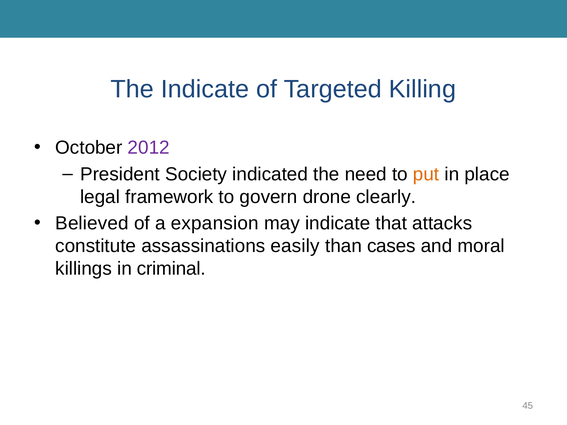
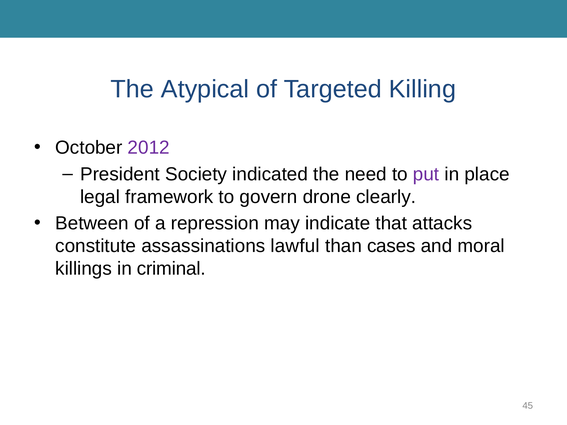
The Indicate: Indicate -> Atypical
put colour: orange -> purple
Believed: Believed -> Between
expansion: expansion -> repression
easily: easily -> lawful
